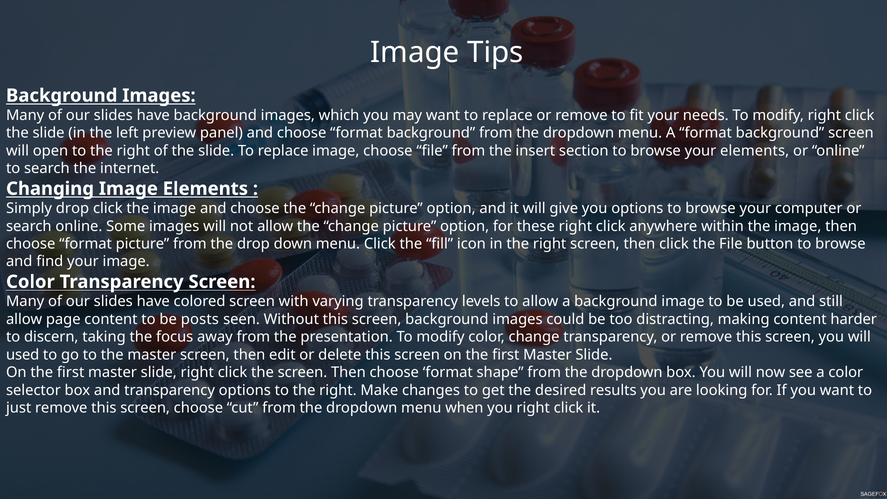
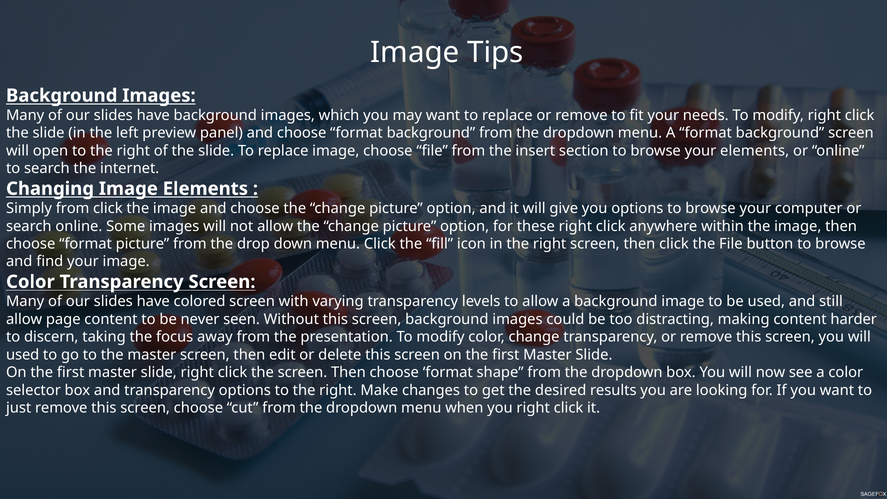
Simply drop: drop -> from
posts: posts -> never
